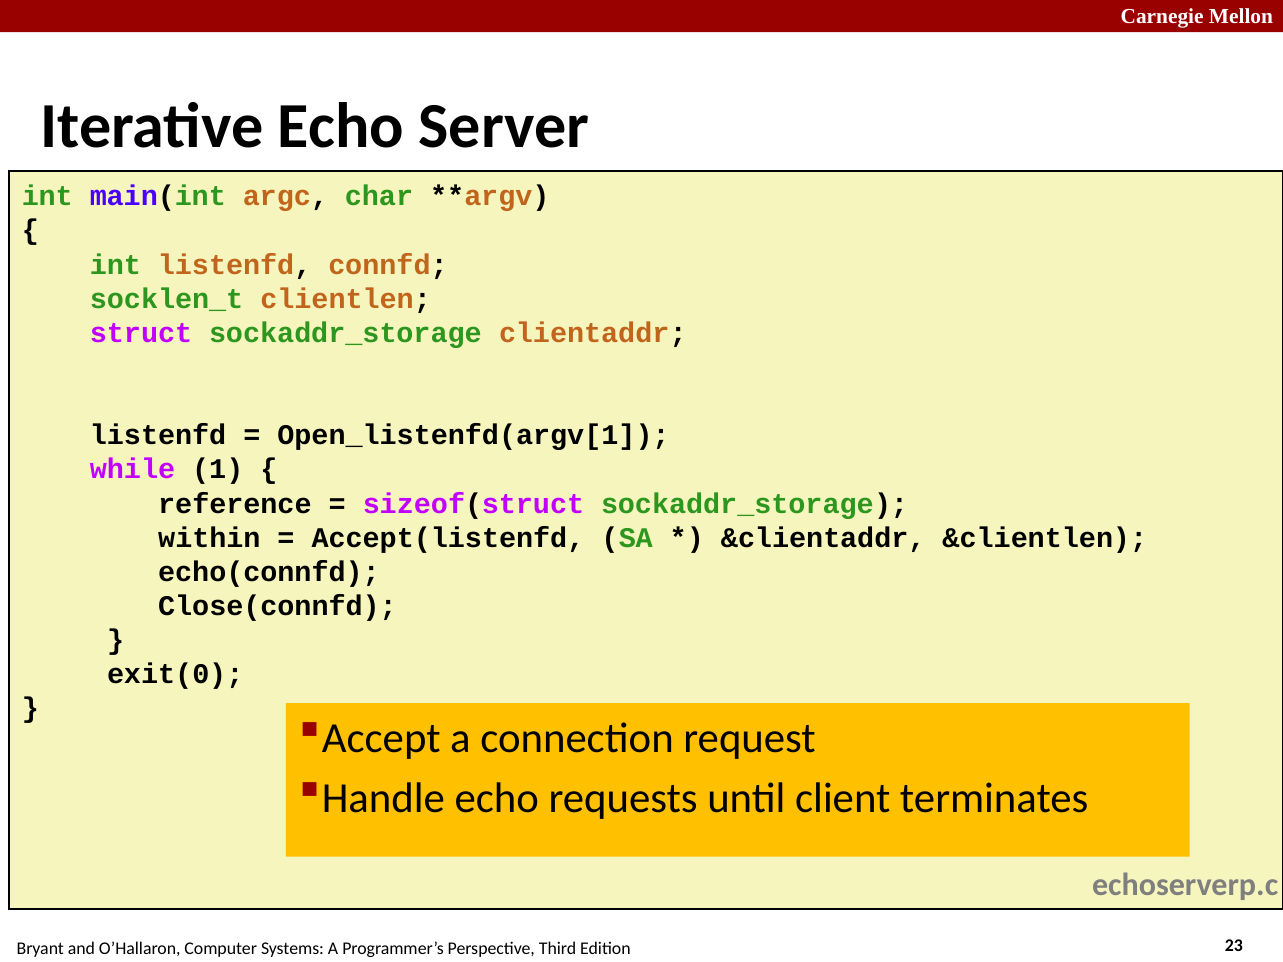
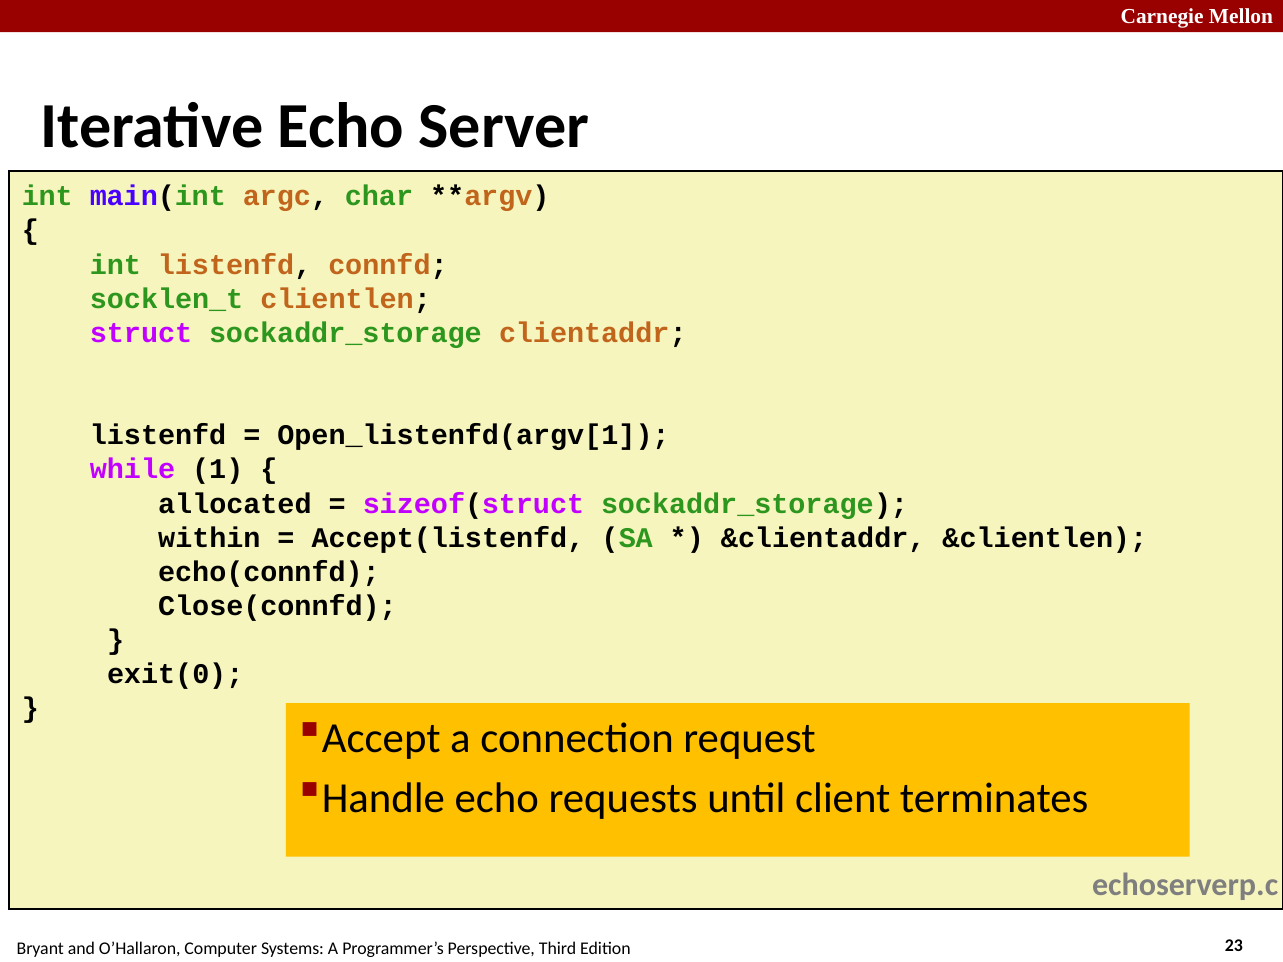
reference: reference -> allocated
